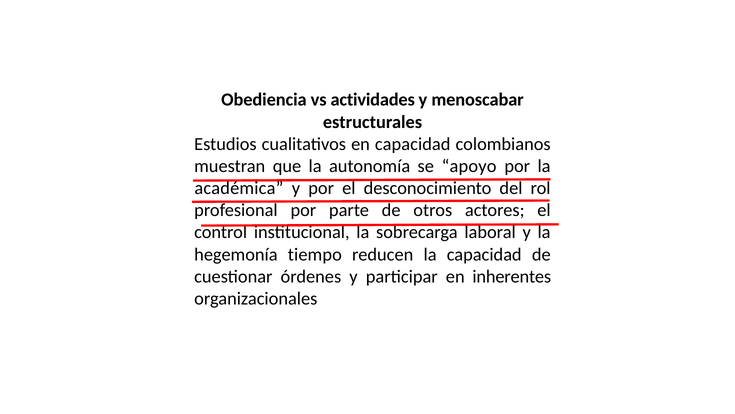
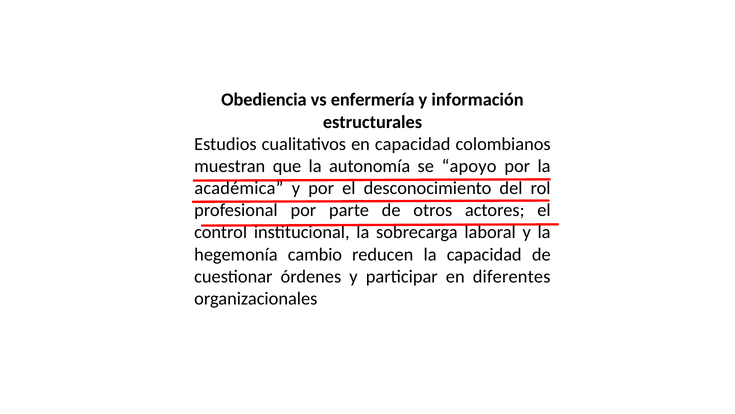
actividades: actividades -> enfermería
menoscabar: menoscabar -> información
tiempo: tiempo -> cambio
inherentes: inherentes -> diferentes
